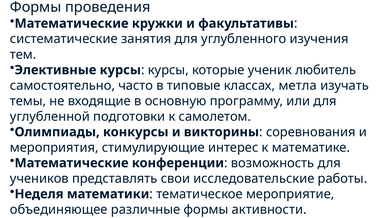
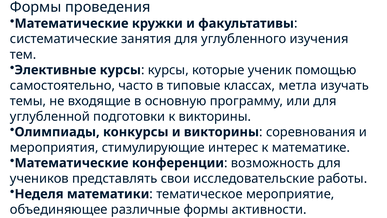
любитель: любитель -> помощью
к самолетом: самолетом -> викторины
